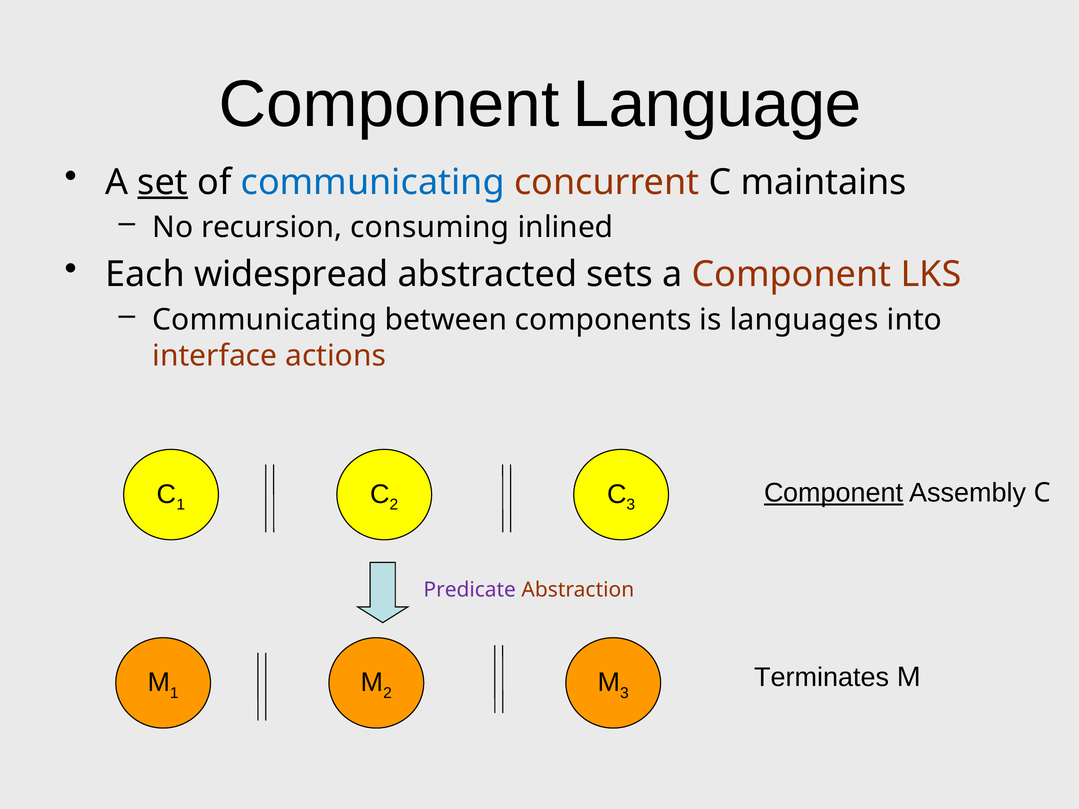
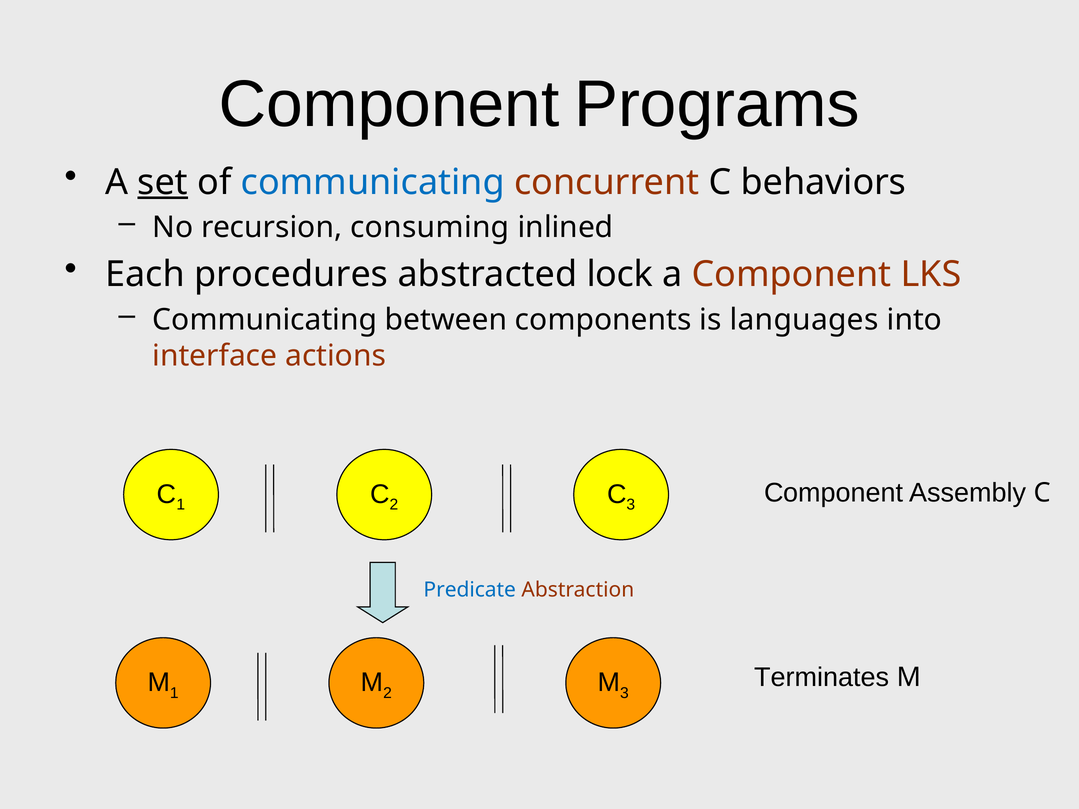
Language: Language -> Programs
maintains: maintains -> behaviors
widespread: widespread -> procedures
sets: sets -> lock
Component at (834, 493) underline: present -> none
Predicate colour: purple -> blue
